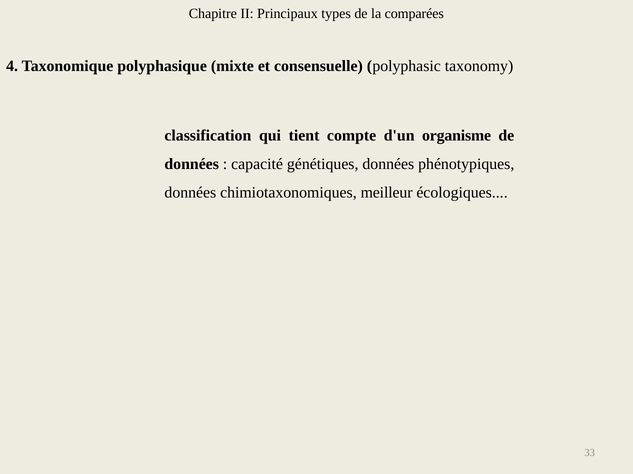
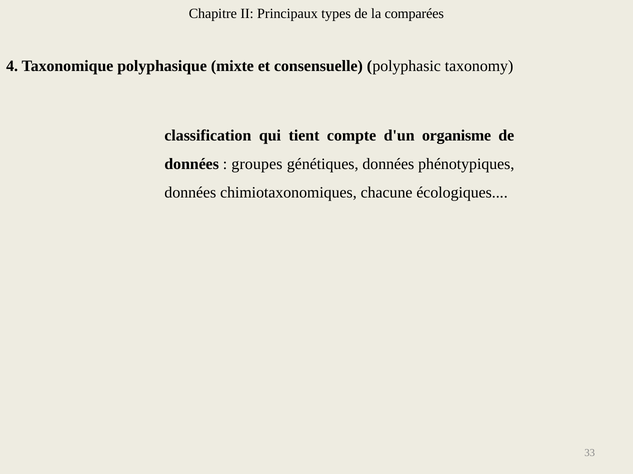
capacité: capacité -> groupes
meilleur: meilleur -> chacune
